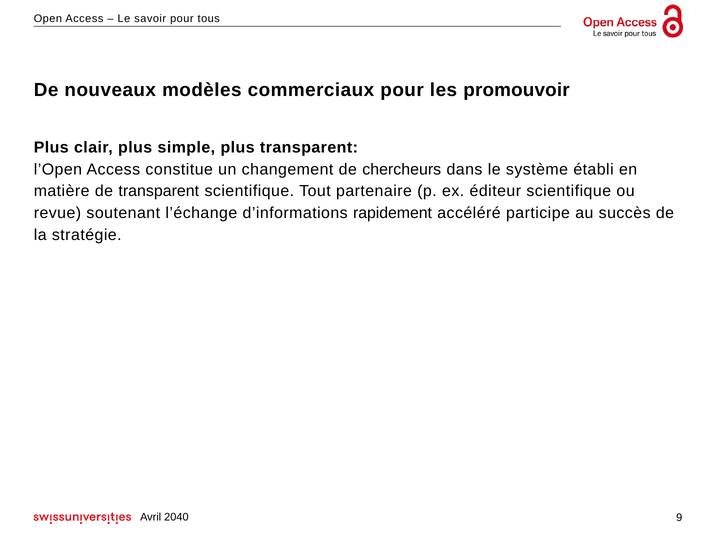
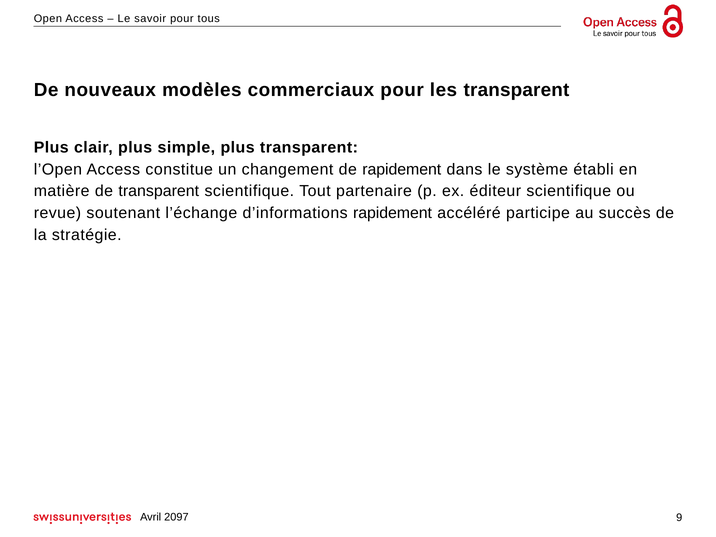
les promouvoir: promouvoir -> transparent
de chercheurs: chercheurs -> rapidement
2040: 2040 -> 2097
